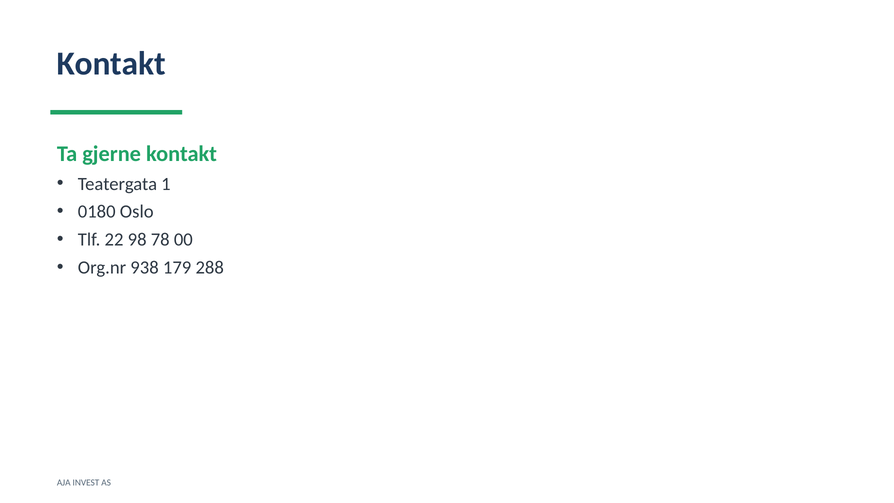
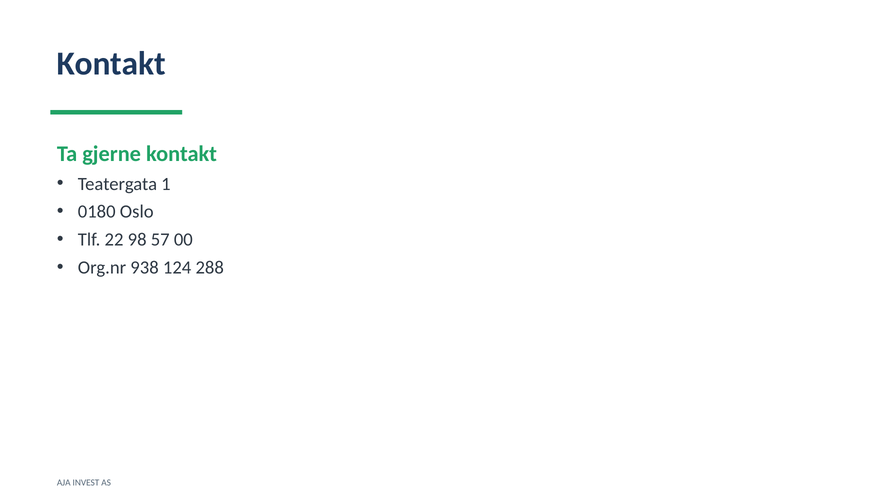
78: 78 -> 57
179: 179 -> 124
